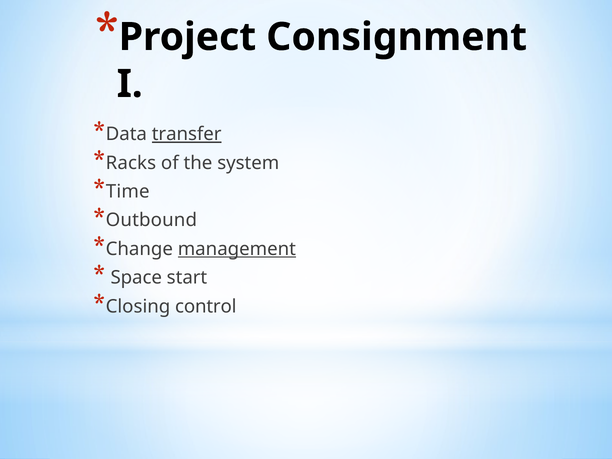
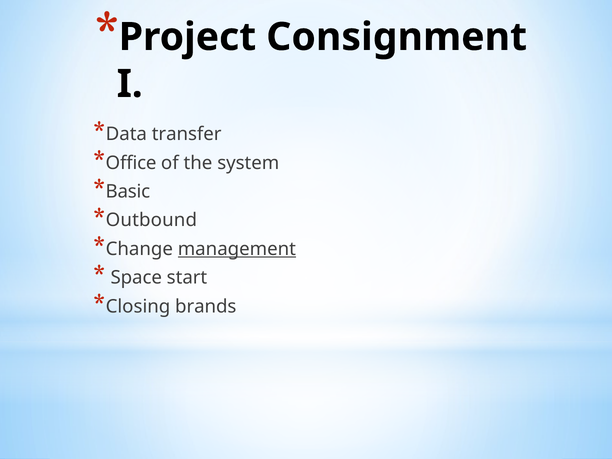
transfer underline: present -> none
Racks: Racks -> Office
Time: Time -> Basic
control: control -> brands
